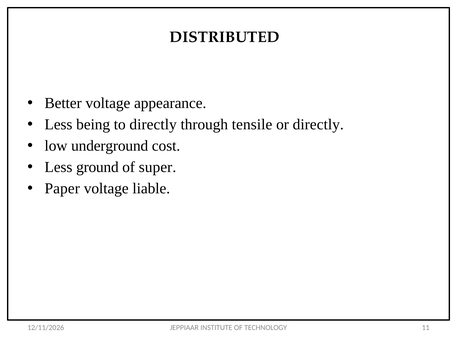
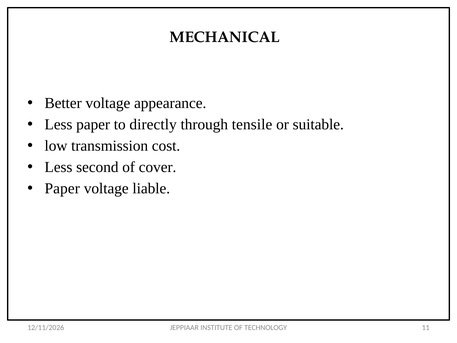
DISTRIBUTED: DISTRIBUTED -> MECHANICAL
Less being: being -> paper
or directly: directly -> suitable
underground: underground -> transmission
ground: ground -> second
super: super -> cover
